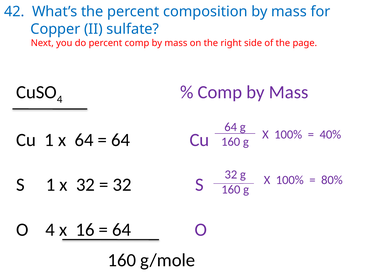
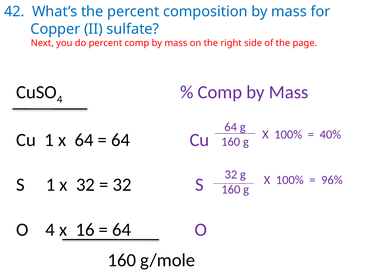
80%: 80% -> 96%
